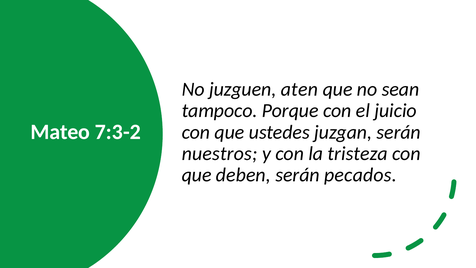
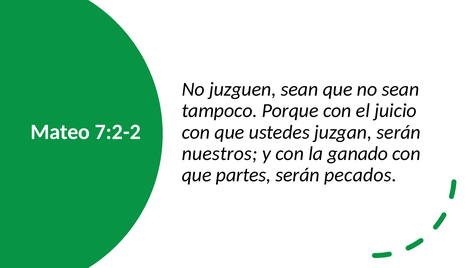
juzguen aten: aten -> sean
7:3-2: 7:3-2 -> 7:2-2
tristeza: tristeza -> ganado
deben: deben -> partes
